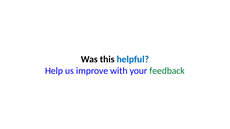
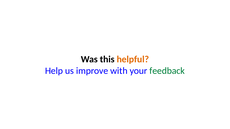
helpful colour: blue -> orange
